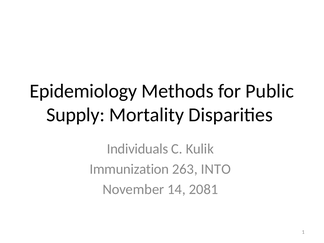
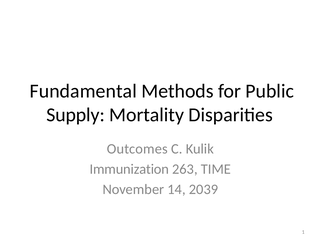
Epidemiology: Epidemiology -> Fundamental
Individuals: Individuals -> Outcomes
INTO: INTO -> TIME
2081: 2081 -> 2039
